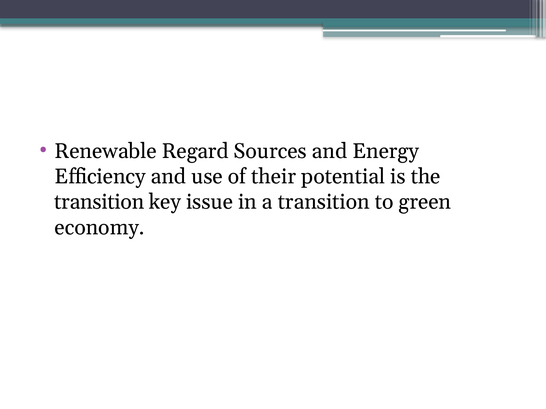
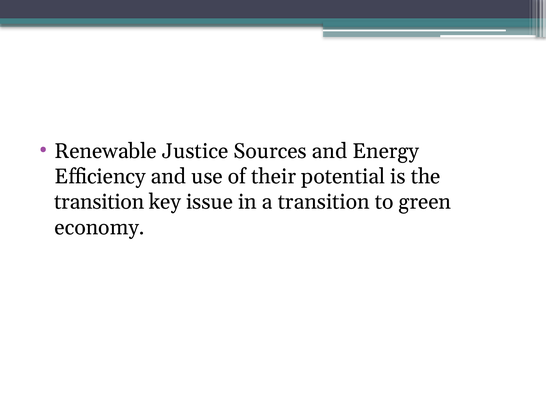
Regard: Regard -> Justice
